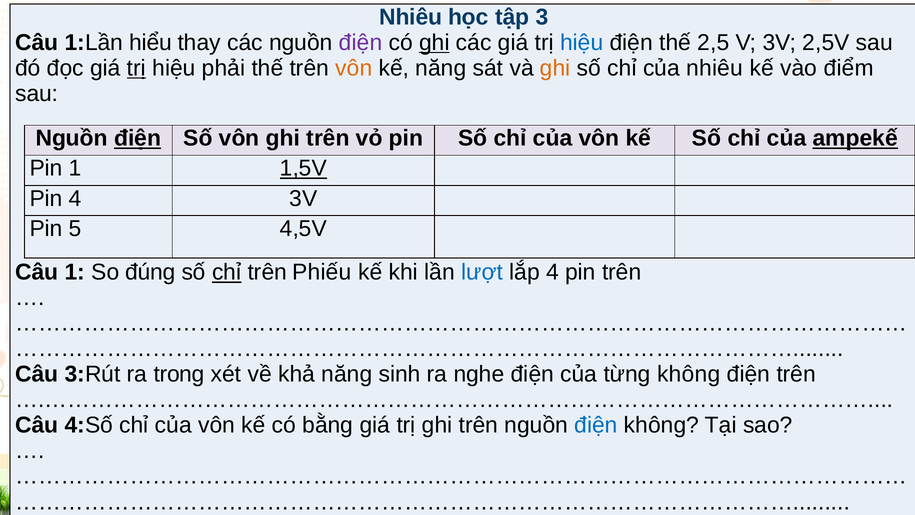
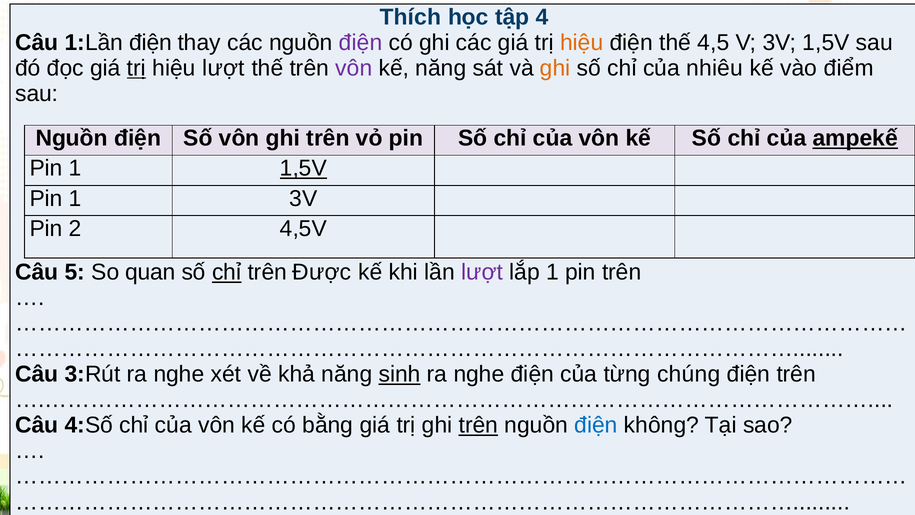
Nhiêu at (411, 17): Nhiêu -> Thích
3: 3 -> 4
1:Lần hiểu: hiểu -> điện
ghi at (434, 43) underline: present -> none
hiệu at (582, 43) colour: blue -> orange
2,5: 2,5 -> 4,5
3V 2,5V: 2,5V -> 1,5V
hiệu phải: phải -> lượt
vôn at (354, 68) colour: orange -> purple
điện at (138, 138) underline: present -> none
4 at (75, 198): 4 -> 1
5: 5 -> 2
Câu 1: 1 -> 5
đúng: đúng -> quan
Phiếu: Phiếu -> Được
lượt at (482, 272) colour: blue -> purple
lắp 4: 4 -> 1
3:Rút ra trong: trong -> nghe
sinh underline: none -> present
từng không: không -> chúng
trên at (478, 425) underline: none -> present
